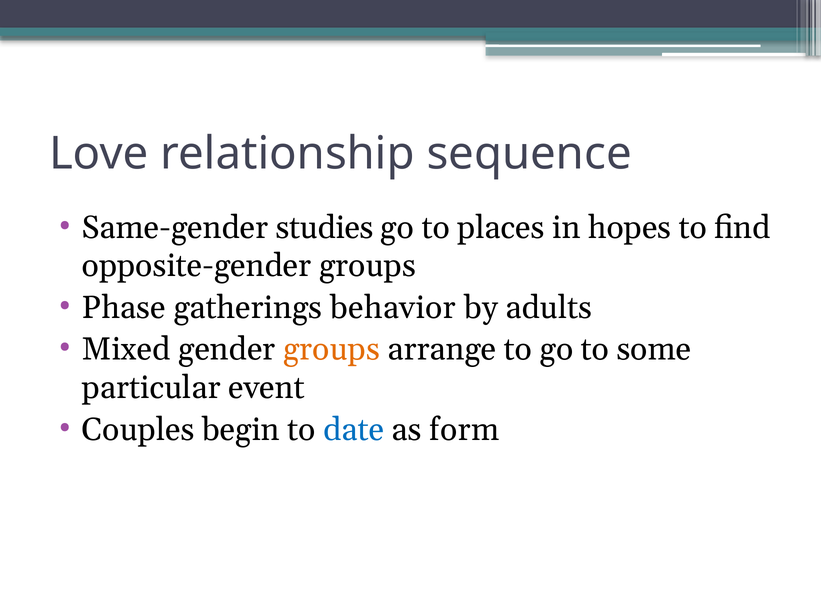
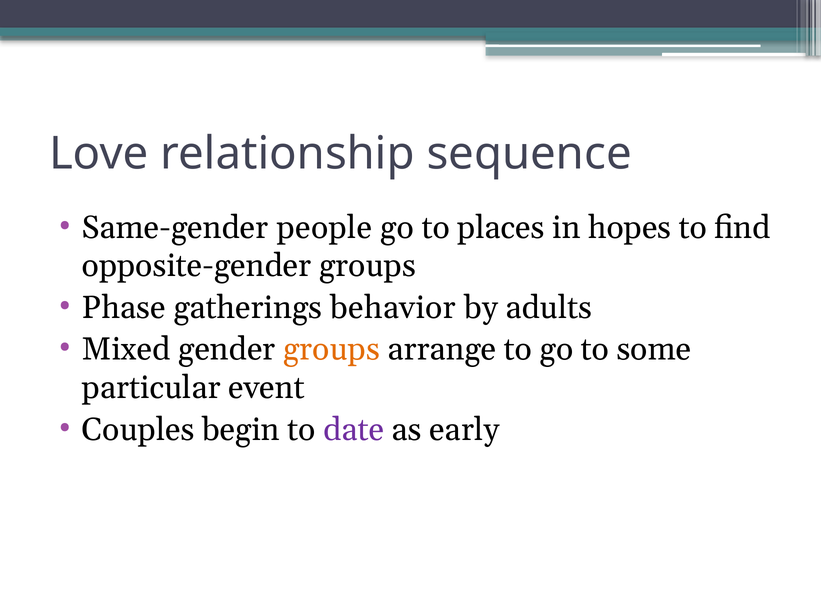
studies: studies -> people
date colour: blue -> purple
form: form -> early
